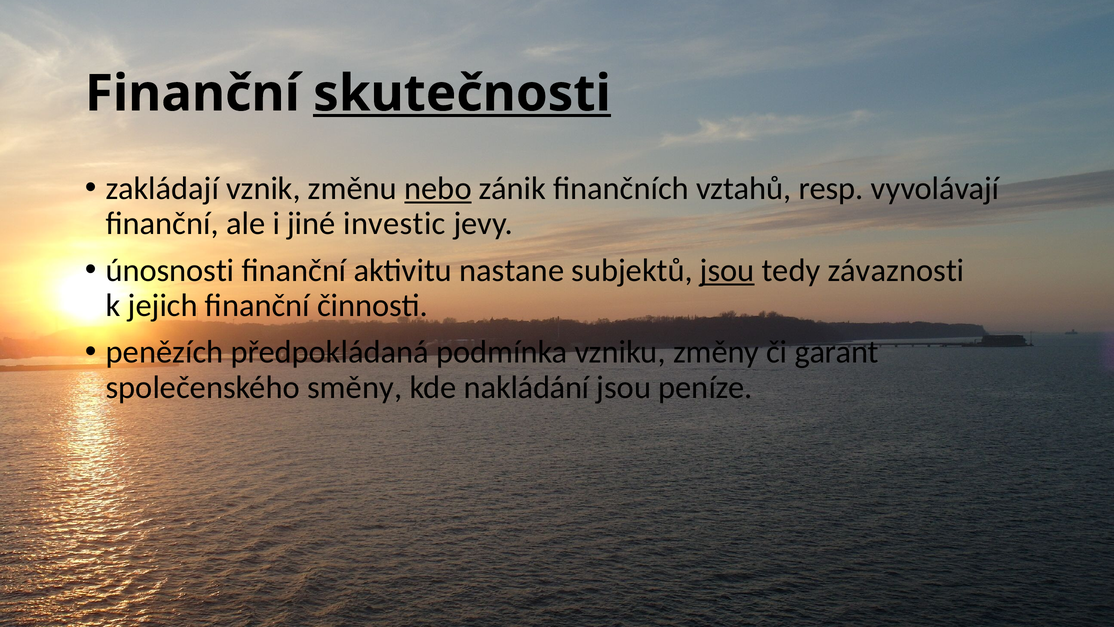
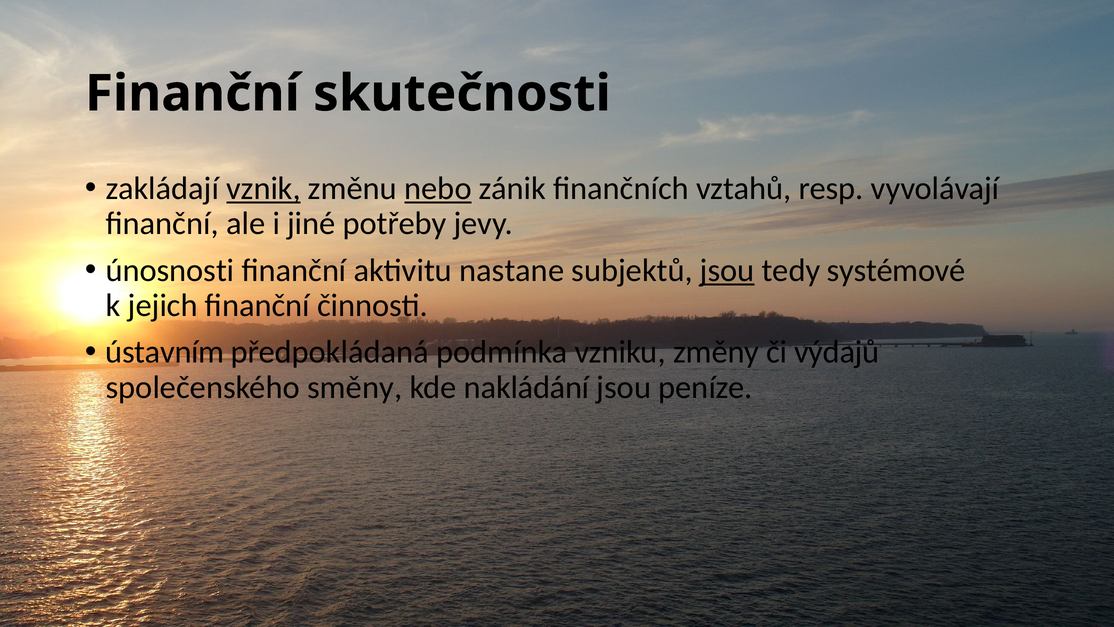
skutečnosti underline: present -> none
vznik underline: none -> present
investic: investic -> potřeby
závaznosti: závaznosti -> systémové
penězích: penězích -> ústavním
garant: garant -> výdajů
